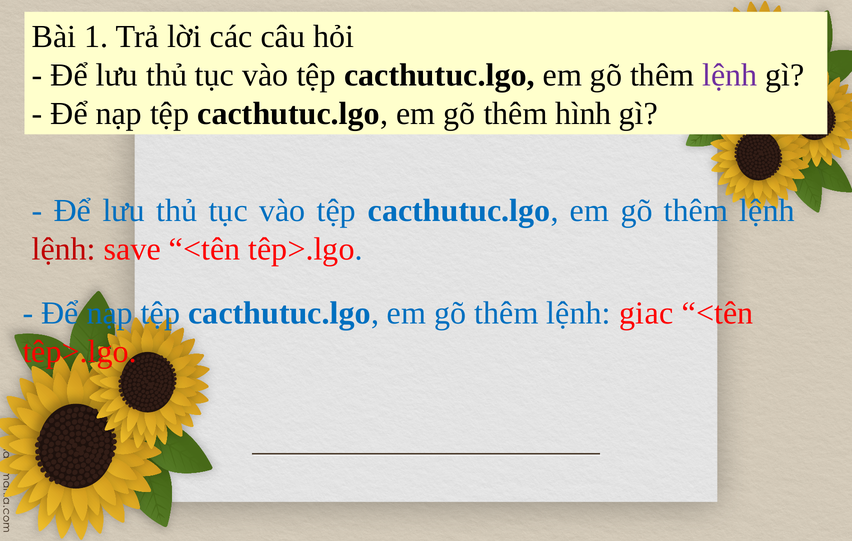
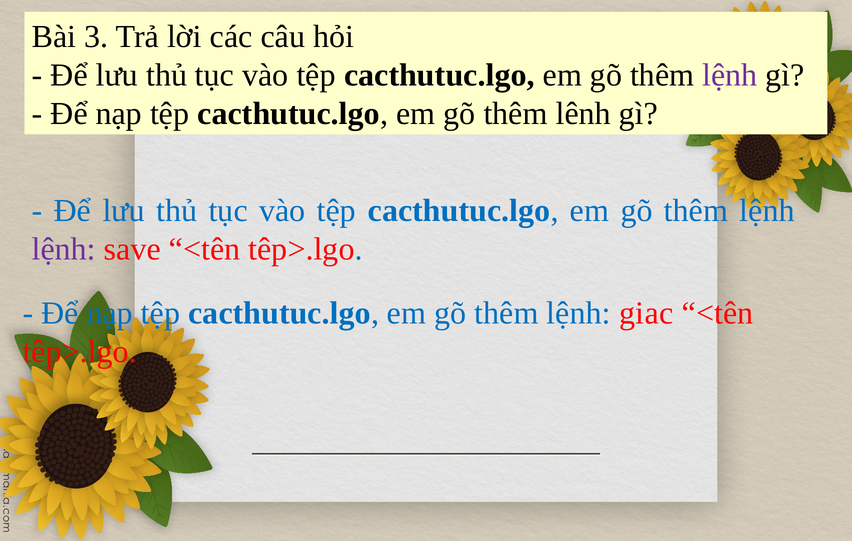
1: 1 -> 3
hình: hình -> lênh
lệnh at (64, 249) colour: red -> purple
